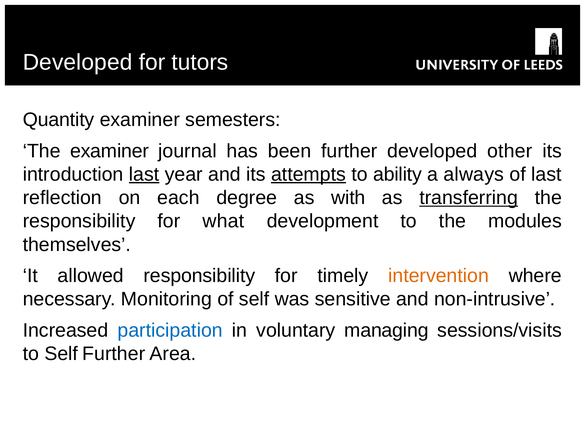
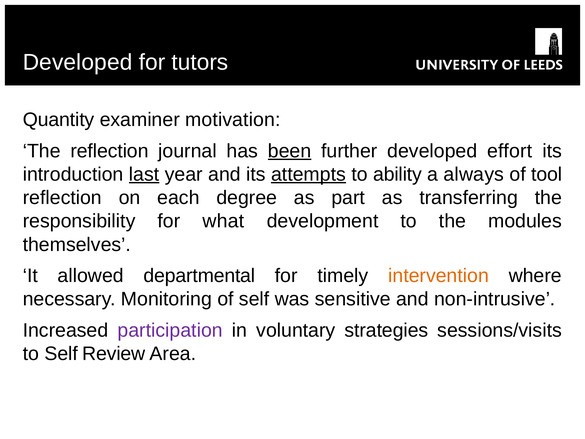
semesters: semesters -> motivation
The examiner: examiner -> reflection
been underline: none -> present
other: other -> effort
of last: last -> tool
with: with -> part
transferring underline: present -> none
allowed responsibility: responsibility -> departmental
participation colour: blue -> purple
managing: managing -> strategies
Self Further: Further -> Review
